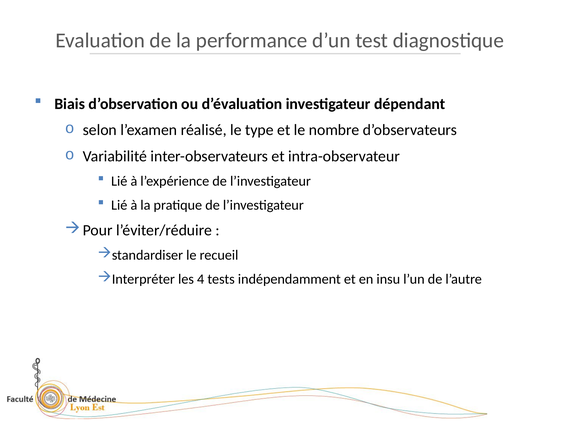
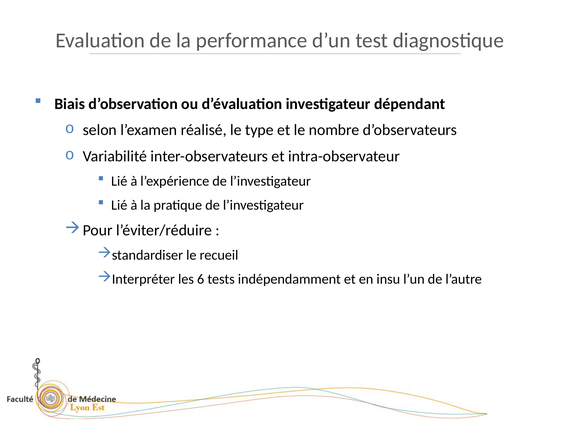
4: 4 -> 6
